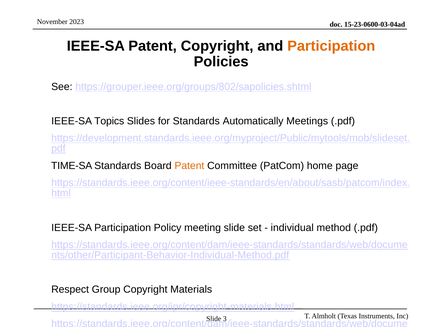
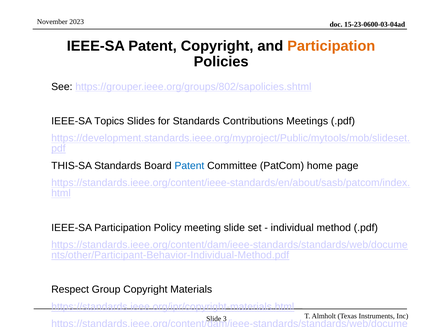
Automatically: Automatically -> Contributions
TIME-SA: TIME-SA -> THIS-SA
Patent at (189, 166) colour: orange -> blue
